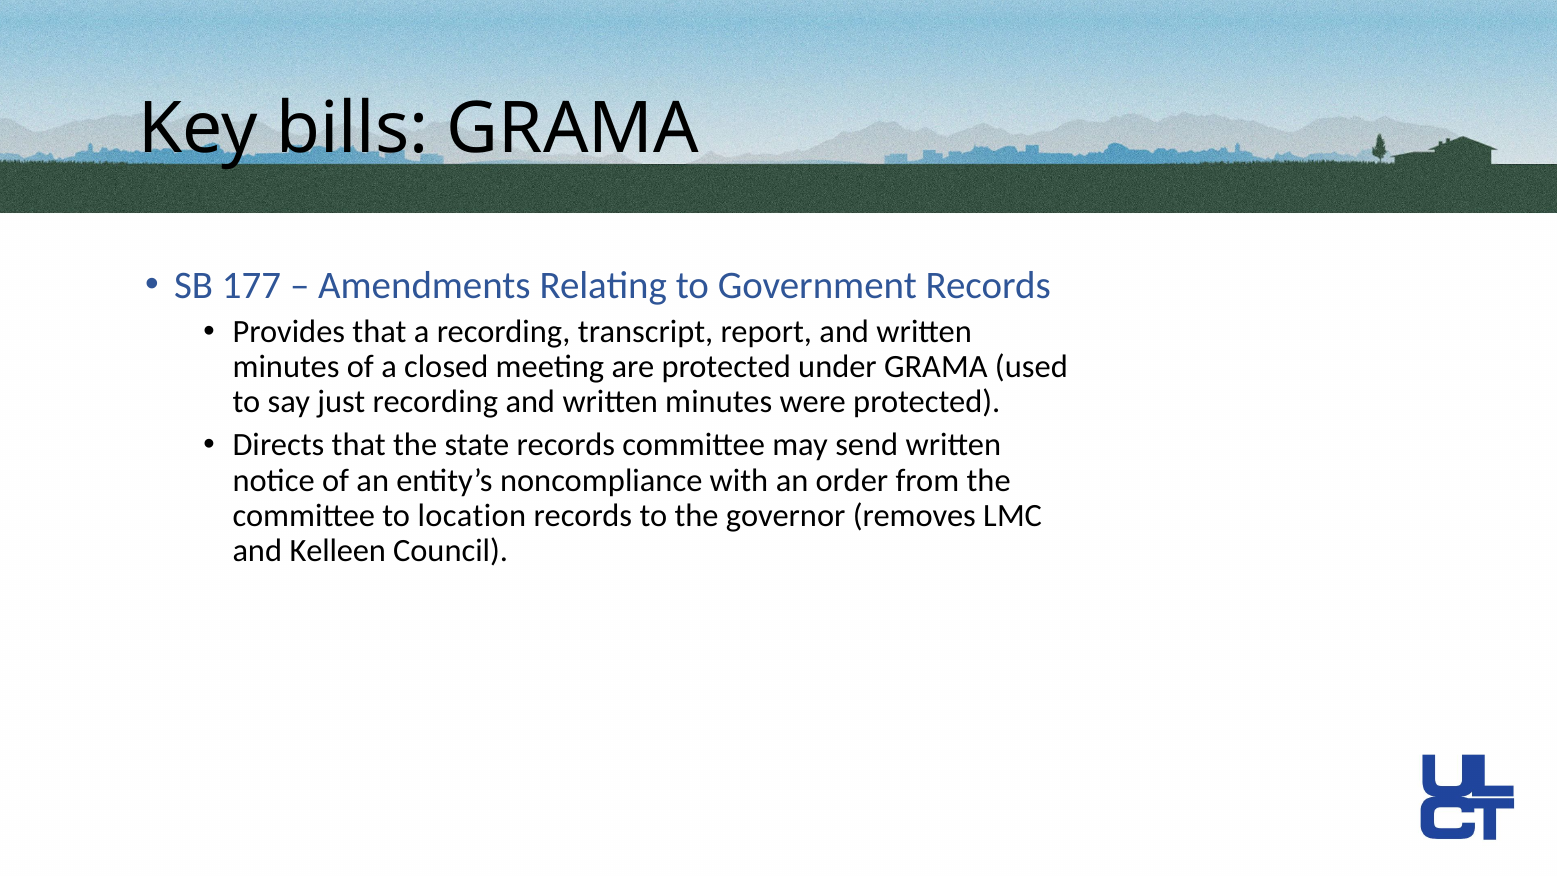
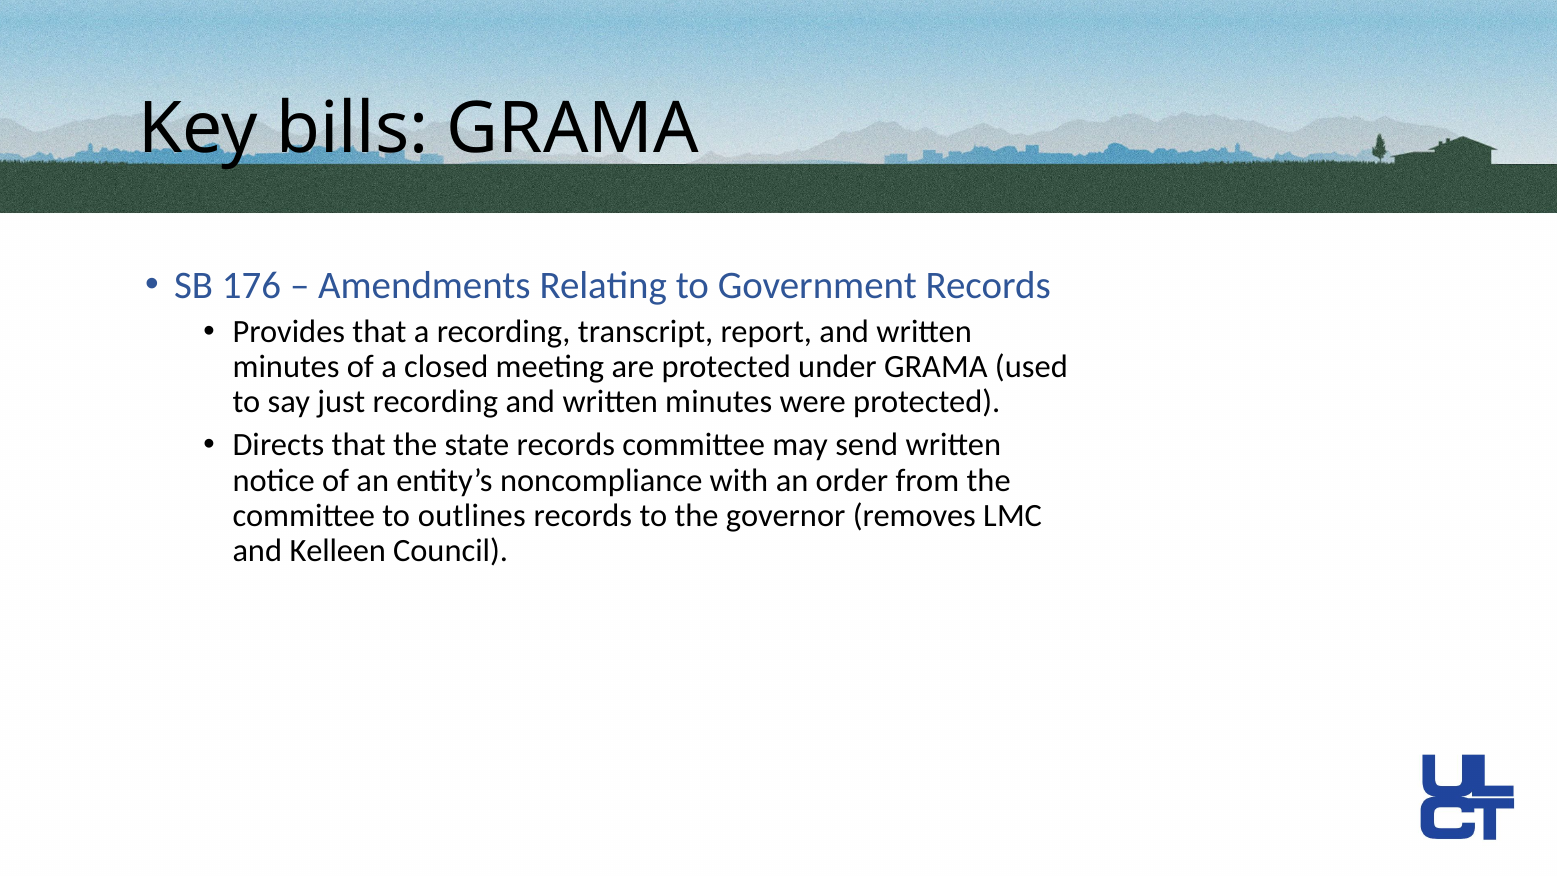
177: 177 -> 176
location: location -> outlines
